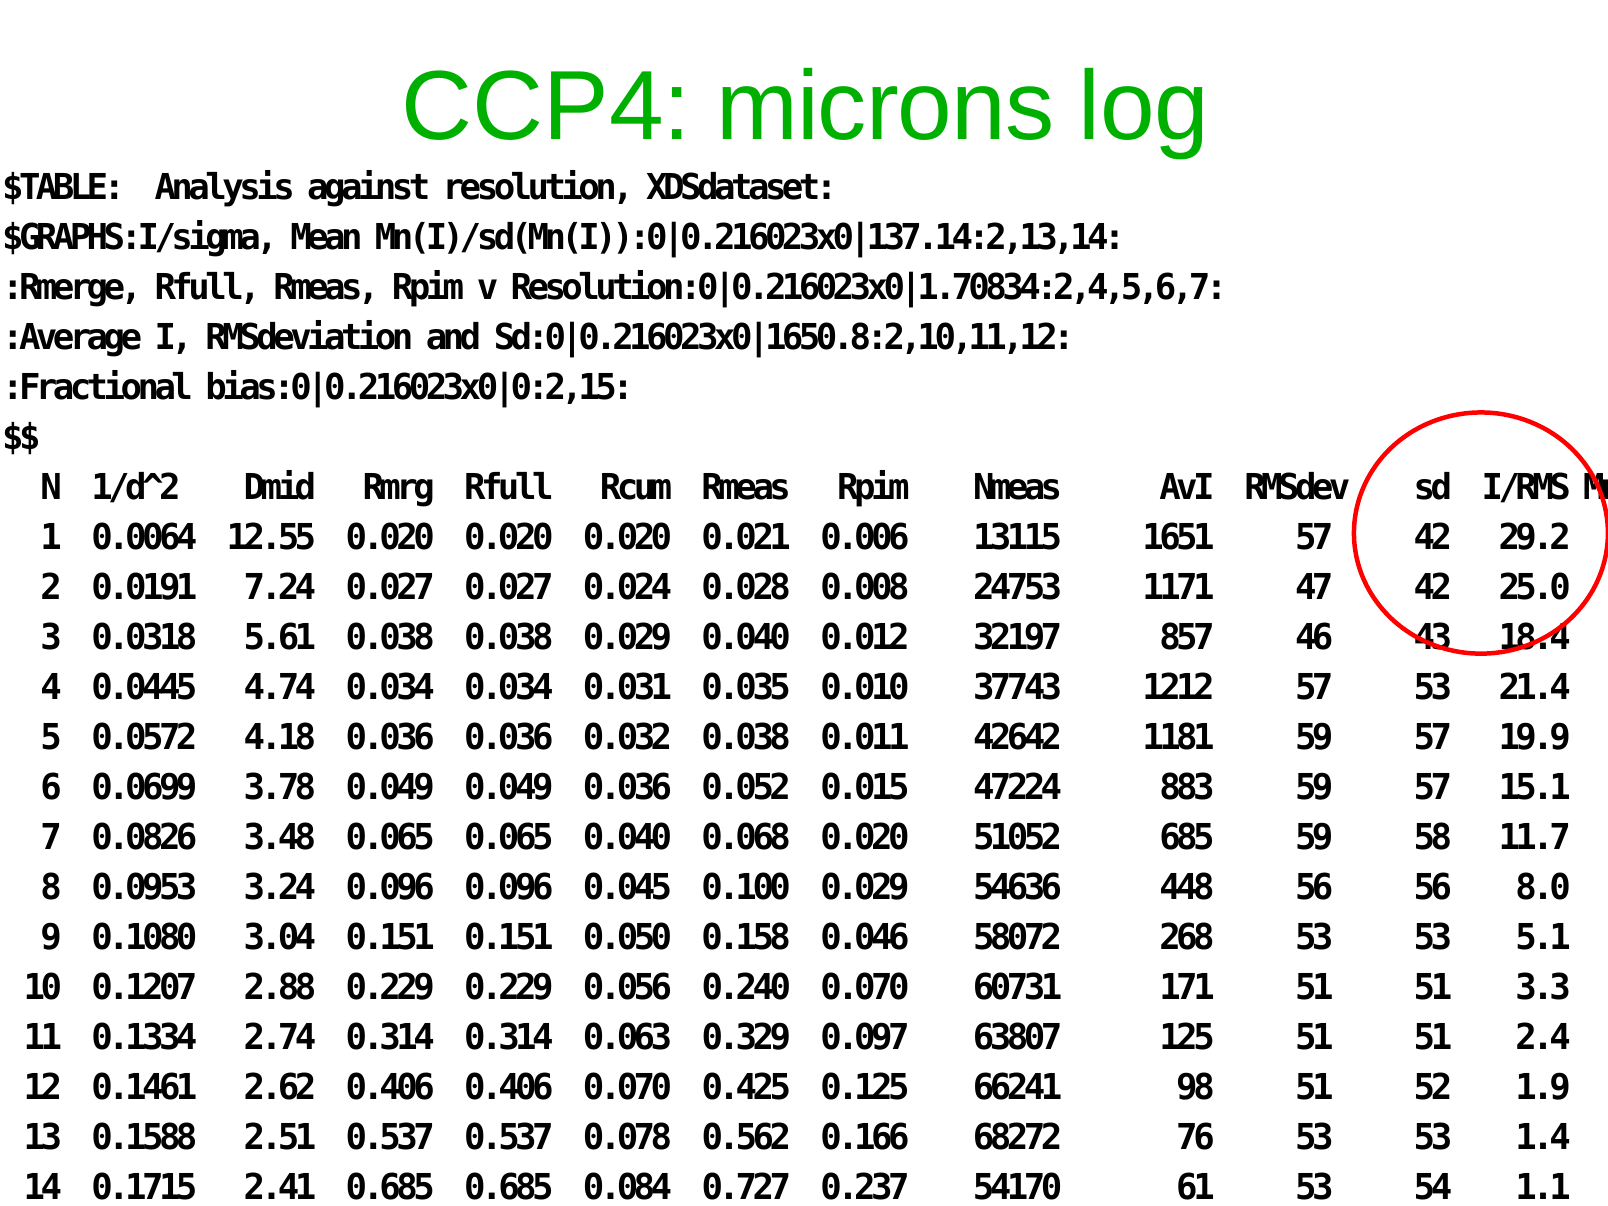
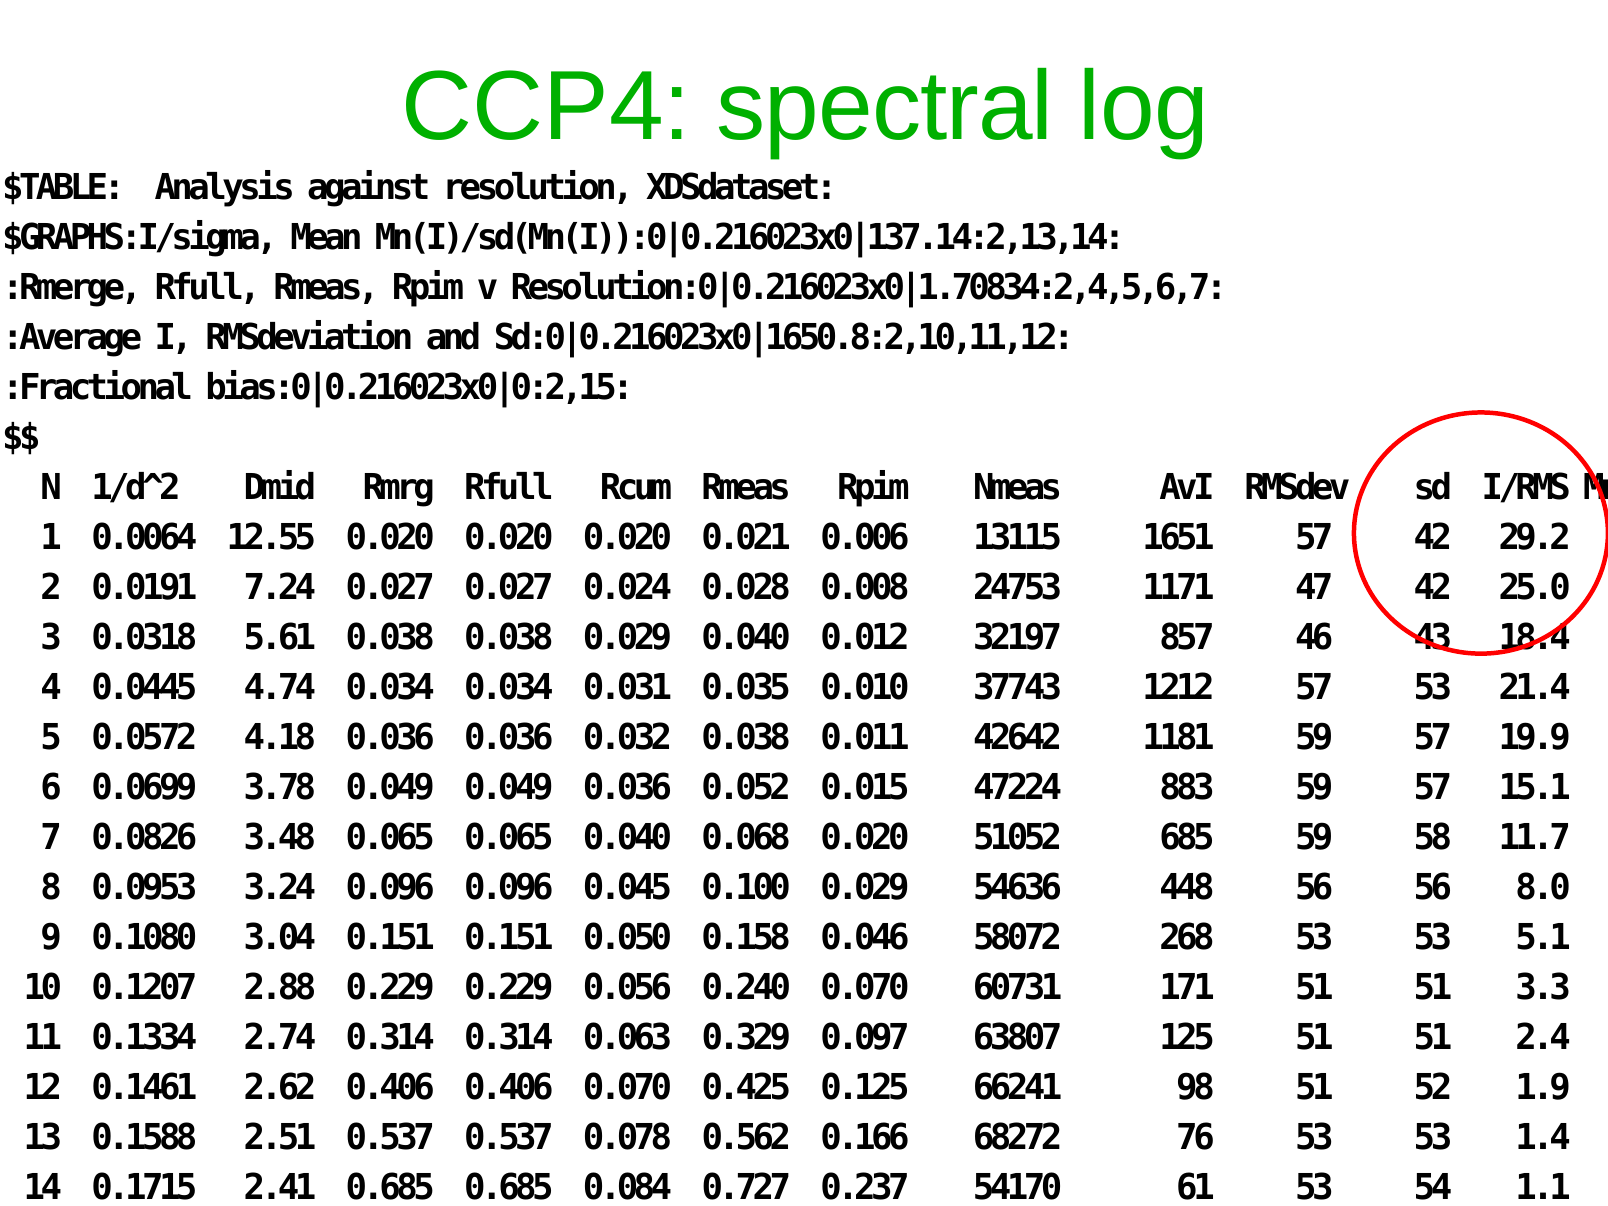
microns: microns -> spectral
